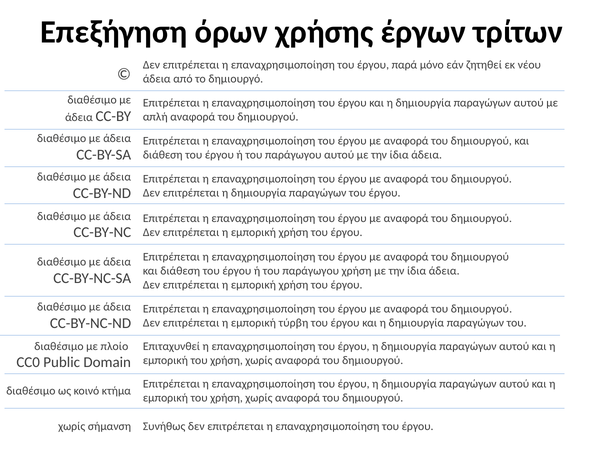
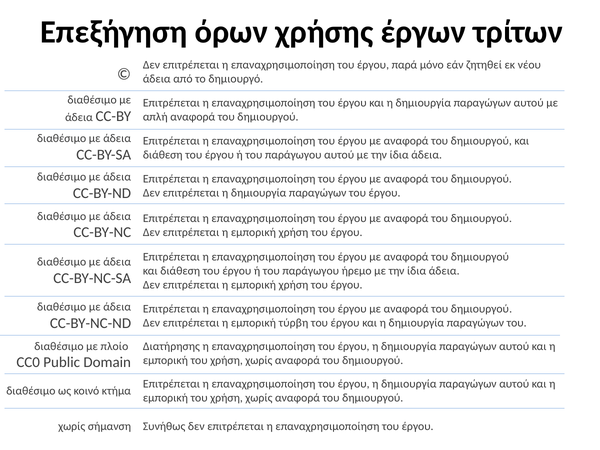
παράγωγου χρήση: χρήση -> ήρεμο
Επιταχυνθεί: Επιταχυνθεί -> Διατήρησης
